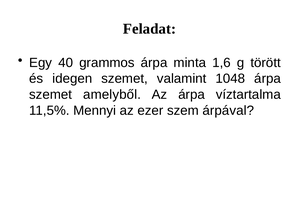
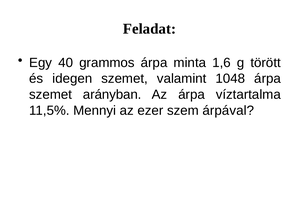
amelyből: amelyből -> arányban
